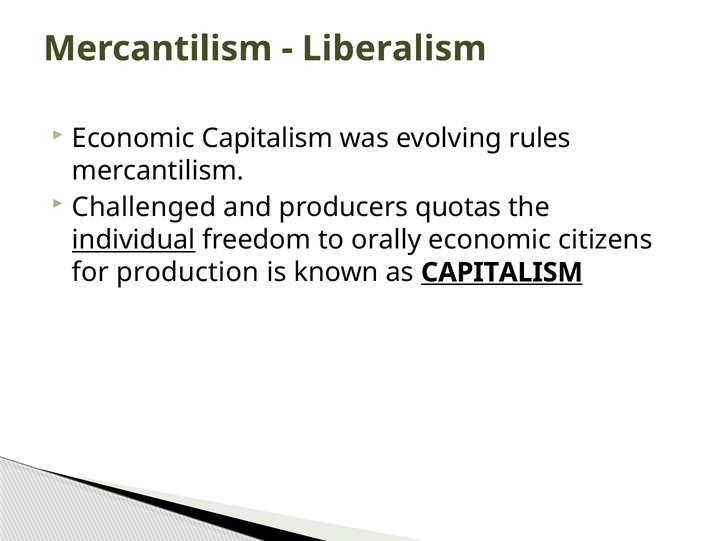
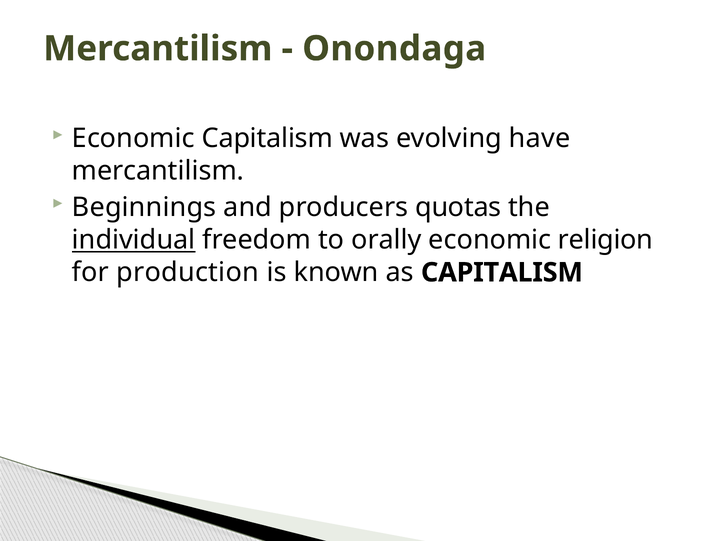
Liberalism: Liberalism -> Onondaga
rules: rules -> have
Challenged: Challenged -> Beginnings
citizens: citizens -> religion
CAPITALISM at (502, 272) underline: present -> none
